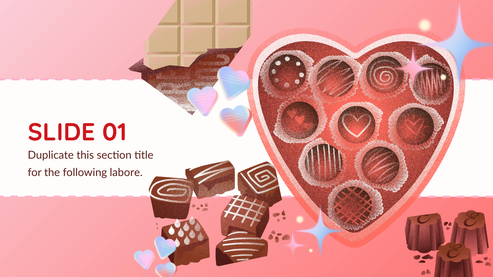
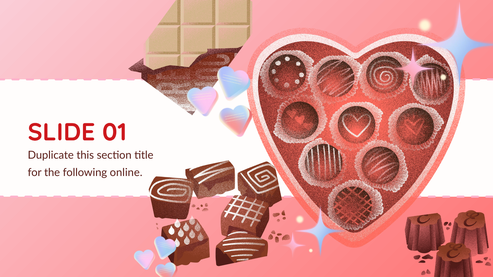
labore: labore -> online
